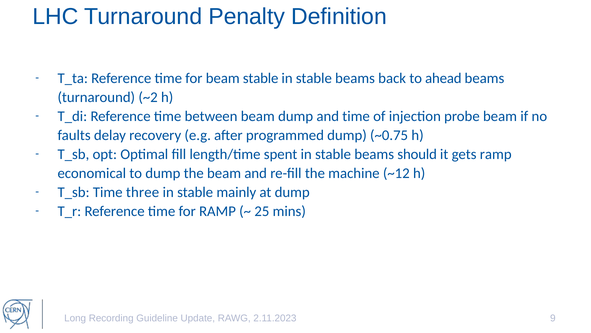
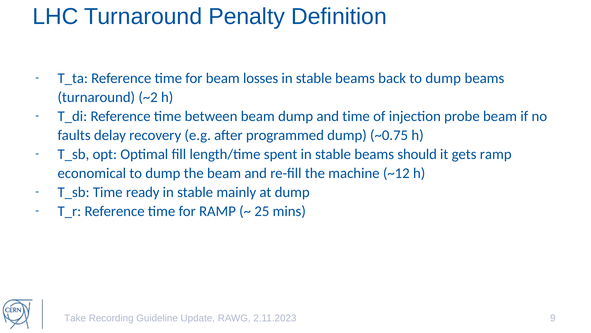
beam stable: stable -> losses
back to ahead: ahead -> dump
three: three -> ready
Long: Long -> Take
